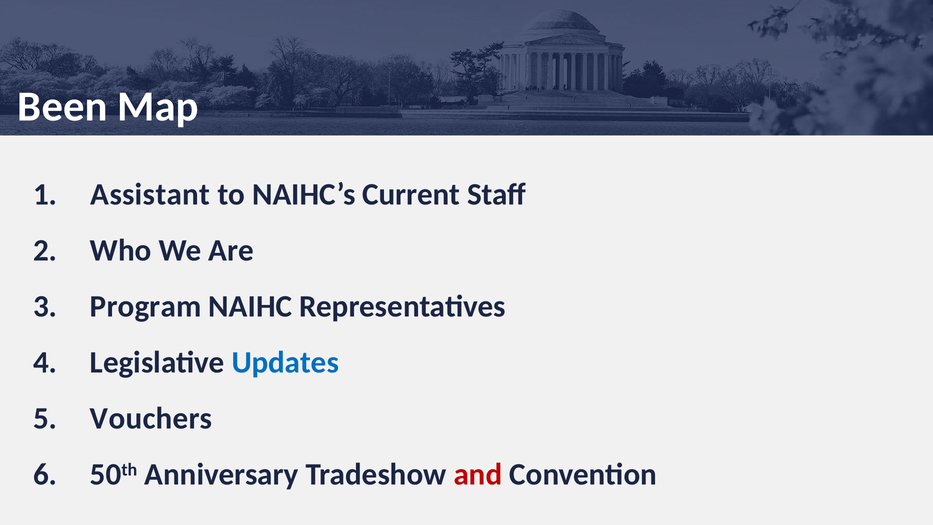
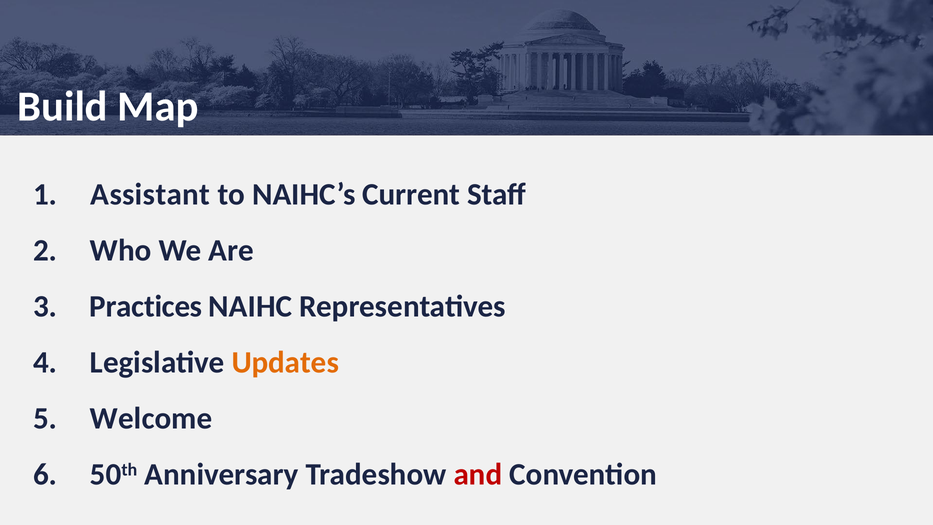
Been: Been -> Build
Program: Program -> Practices
Updates colour: blue -> orange
Vouchers: Vouchers -> Welcome
